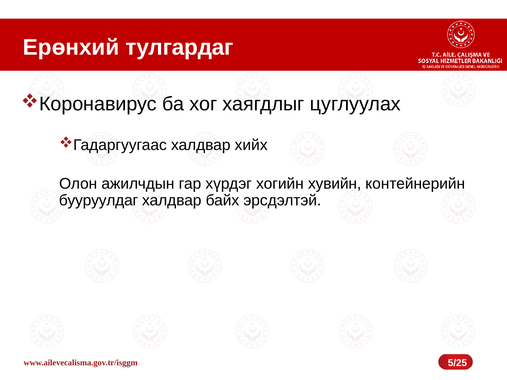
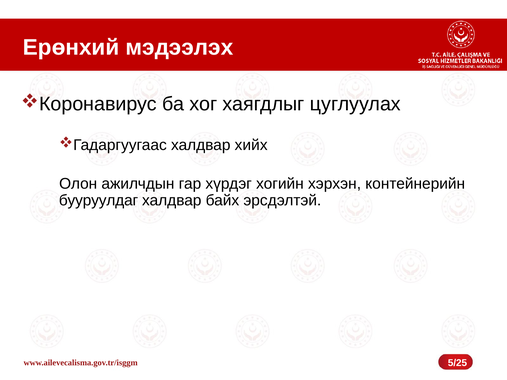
тулгардаг: тулгардаг -> мэдээлэх
хувийн: хувийн -> хэрхэн
